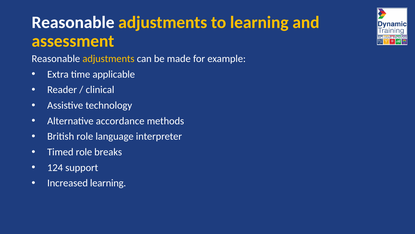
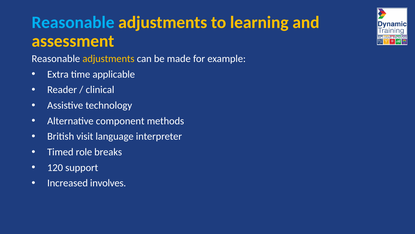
Reasonable at (73, 22) colour: white -> light blue
accordance: accordance -> component
British role: role -> visit
124: 124 -> 120
Increased learning: learning -> involves
